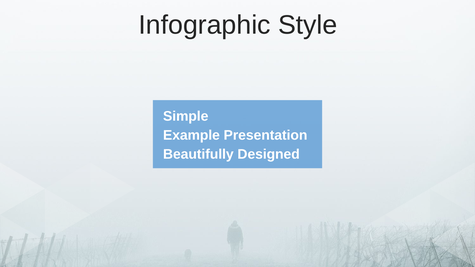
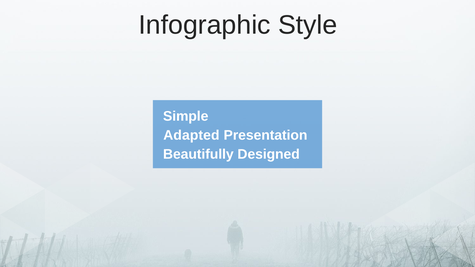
Example: Example -> Adapted
